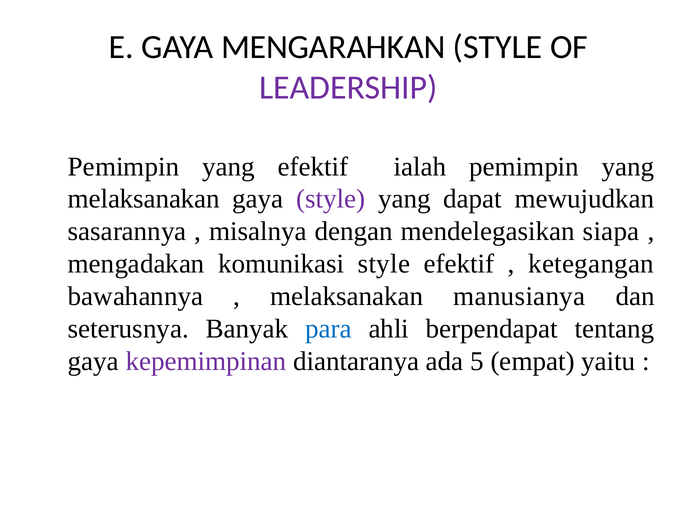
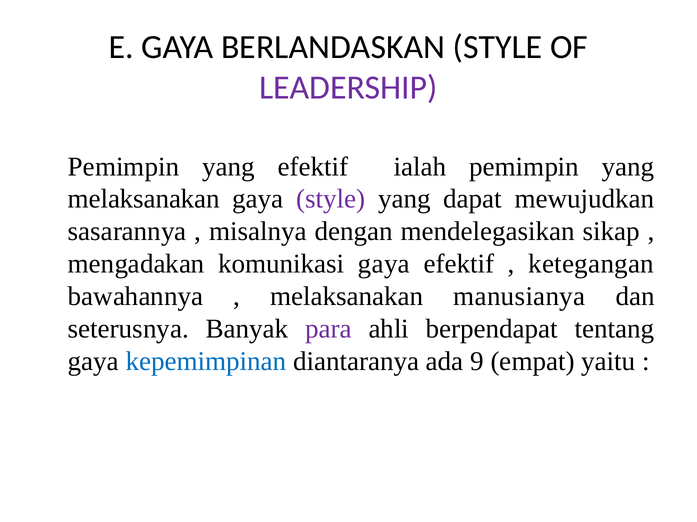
MENGARAHKAN: MENGARAHKAN -> BERLANDASKAN
siapa: siapa -> sikap
komunikasi style: style -> gaya
para colour: blue -> purple
kepemimpinan colour: purple -> blue
5: 5 -> 9
